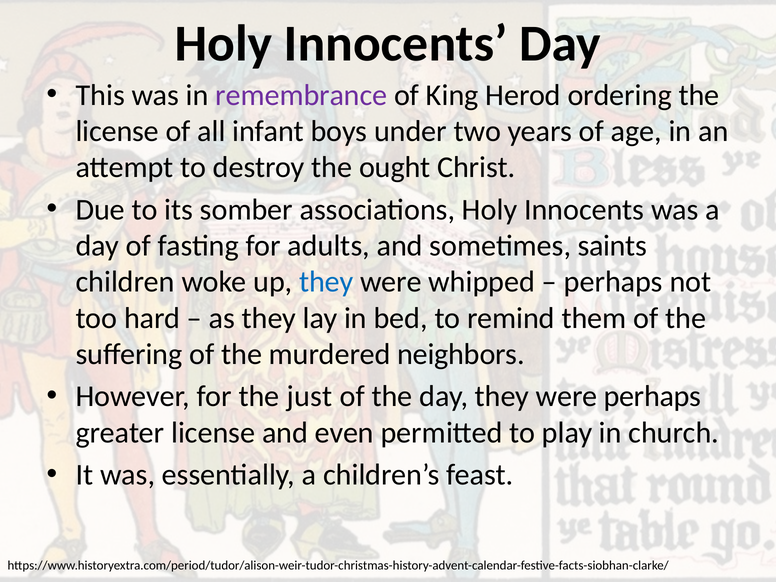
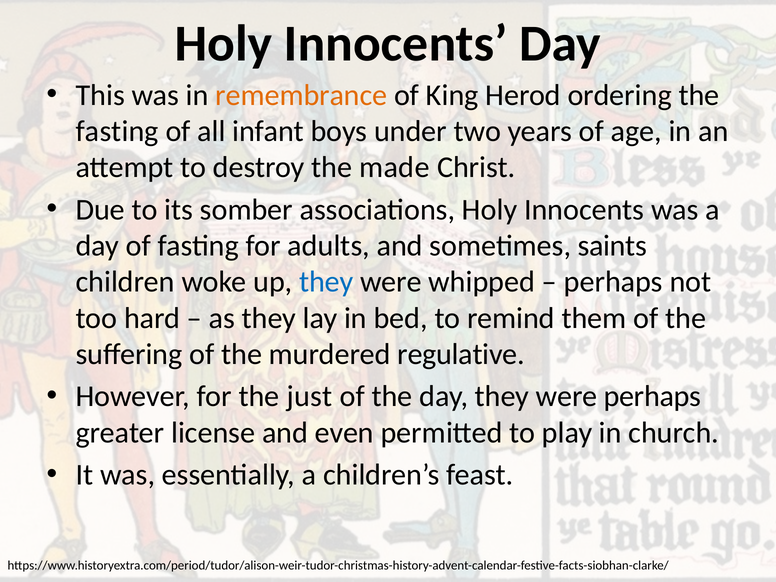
remembrance colour: purple -> orange
license at (117, 131): license -> fasting
ought: ought -> made
neighbors: neighbors -> regulative
